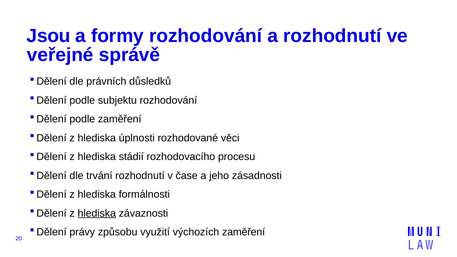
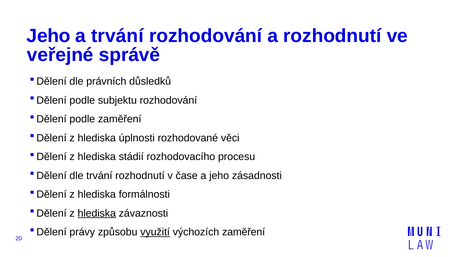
Jsou at (49, 36): Jsou -> Jeho
a formy: formy -> trvání
využití underline: none -> present
